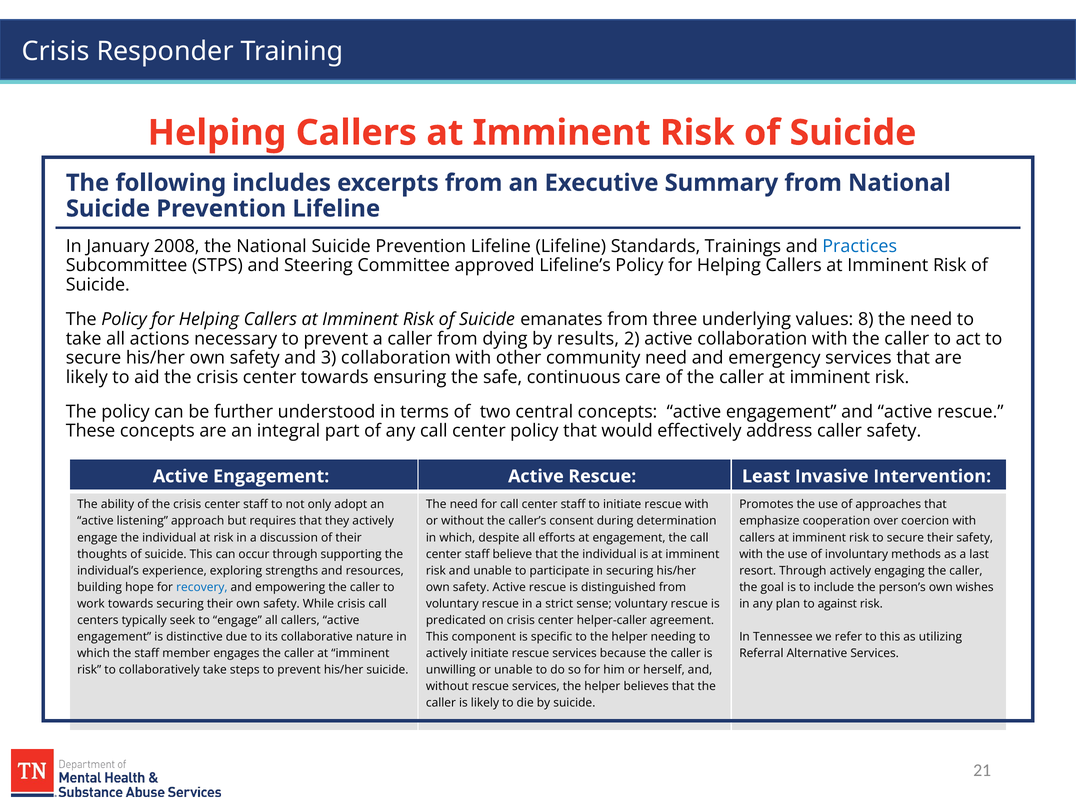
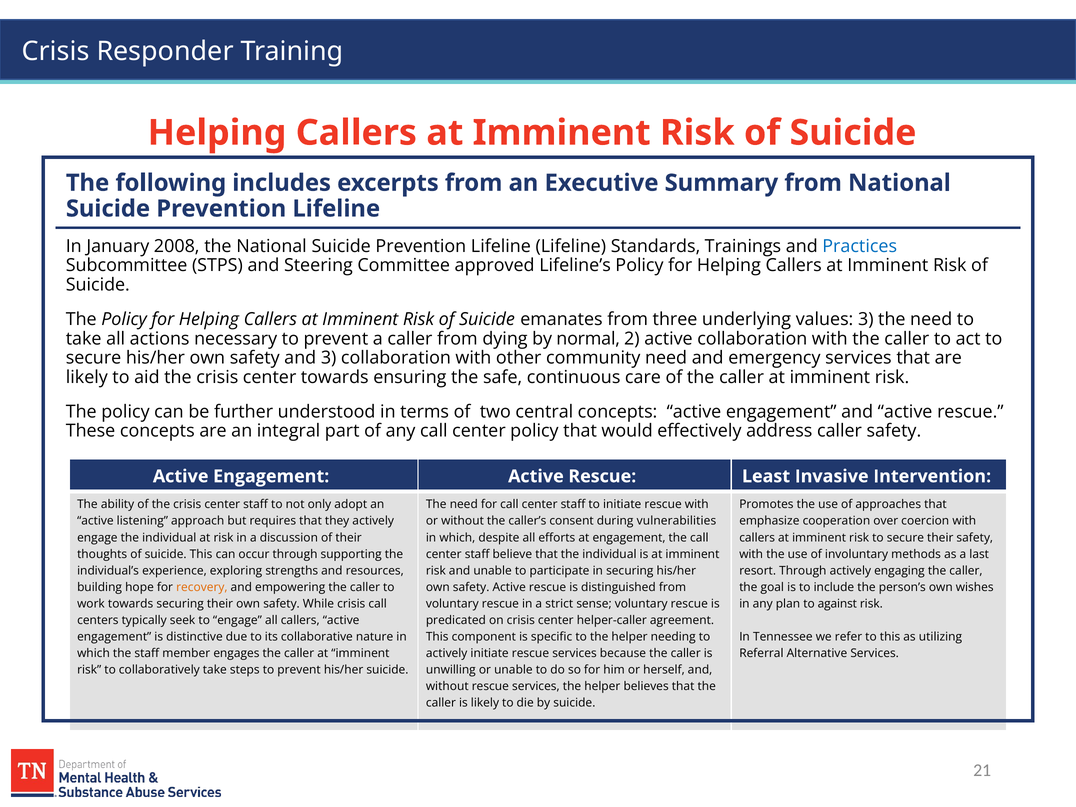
values 8: 8 -> 3
results: results -> normal
determination: determination -> vulnerabilities
recovery colour: blue -> orange
